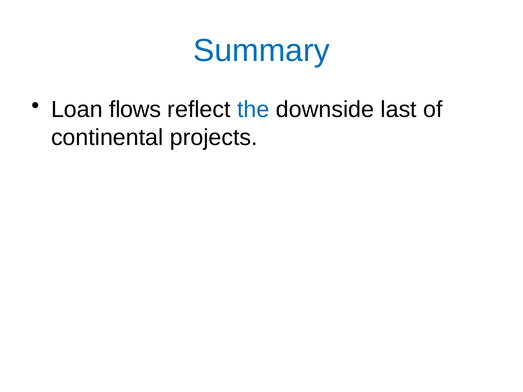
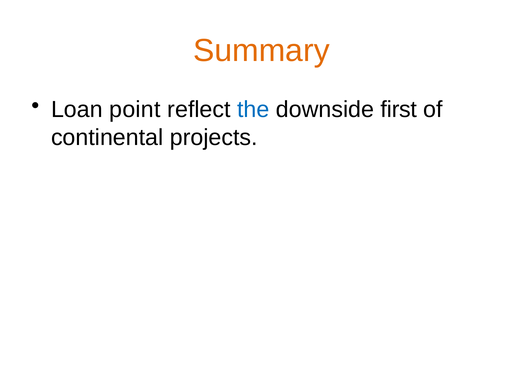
Summary colour: blue -> orange
flows: flows -> point
last: last -> first
